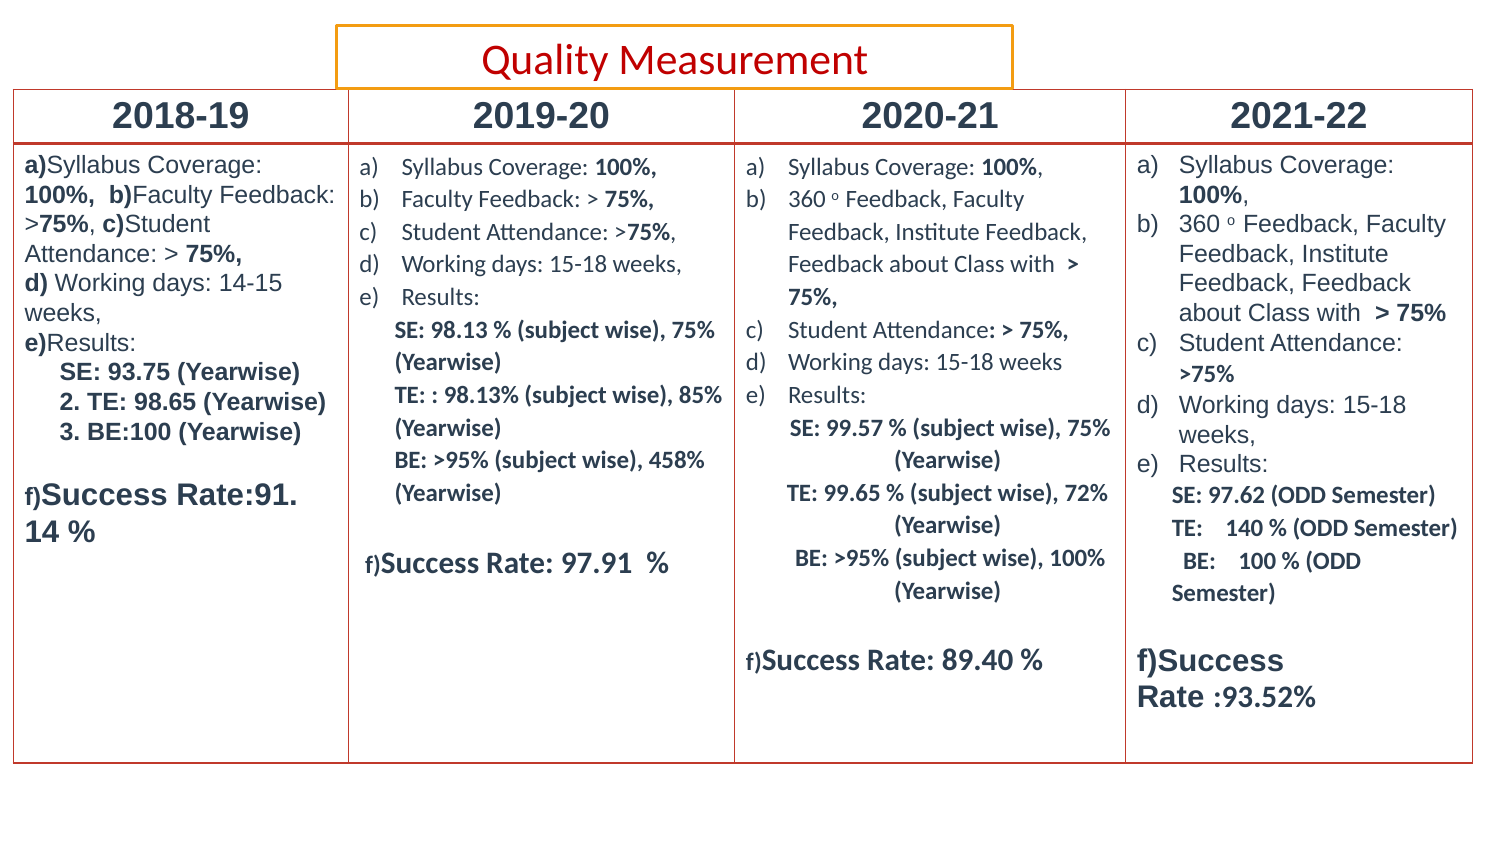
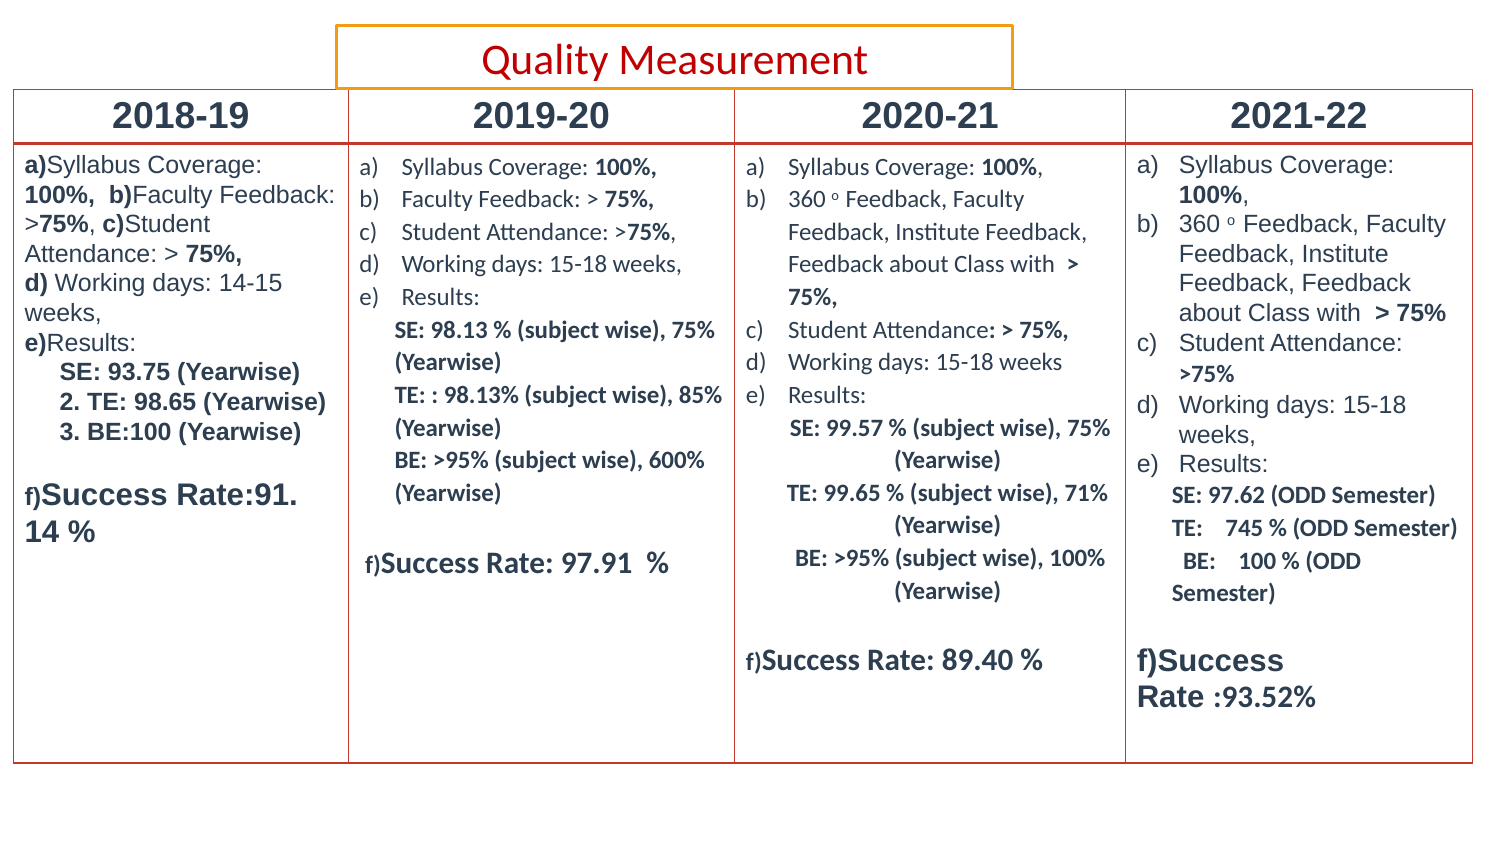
458%: 458% -> 600%
72%: 72% -> 71%
140: 140 -> 745
